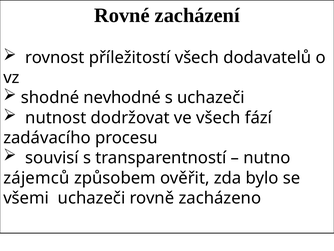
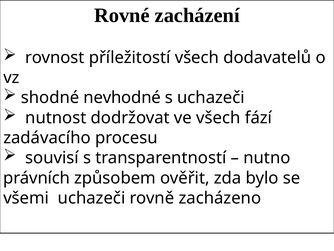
zájemců: zájemců -> právních
